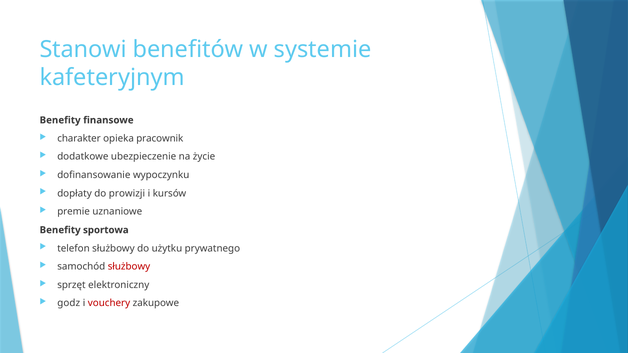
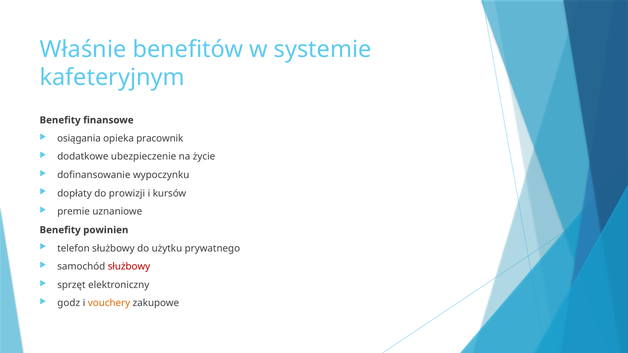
Stanowi: Stanowi -> Właśnie
charakter: charakter -> osiągania
sportowa: sportowa -> powinien
vouchery colour: red -> orange
